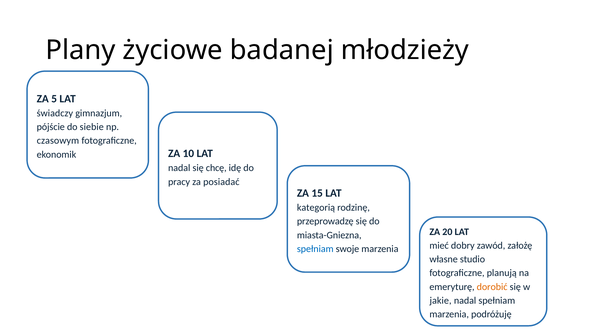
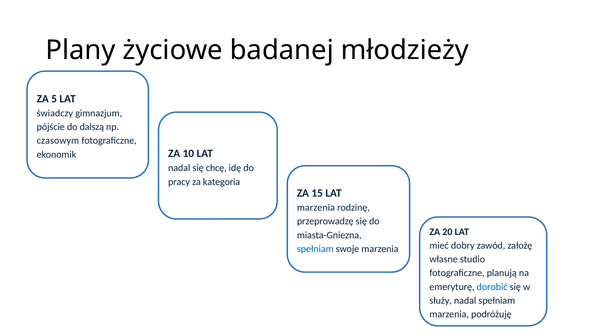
siebie: siebie -> dalszą
posiadać: posiadać -> kategoria
kategorią at (316, 208): kategorią -> marzenia
dorobić colour: orange -> blue
jakie: jakie -> służy
